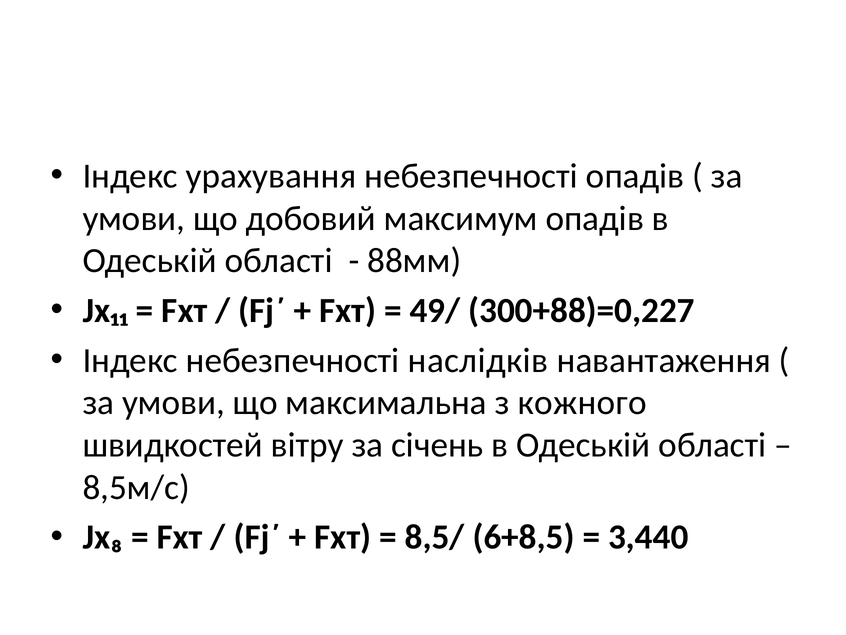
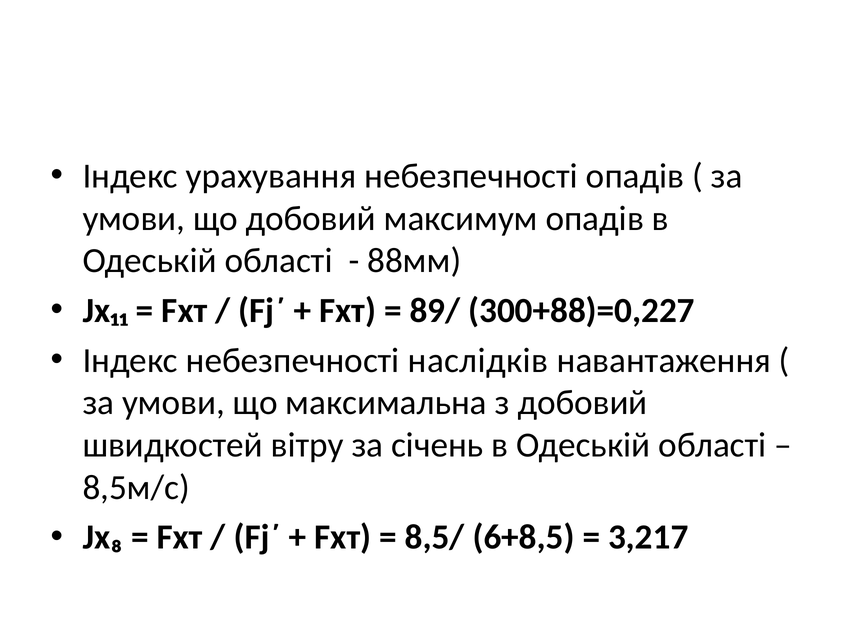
49/: 49/ -> 89/
з кожного: кожного -> добовий
3,440: 3,440 -> 3,217
